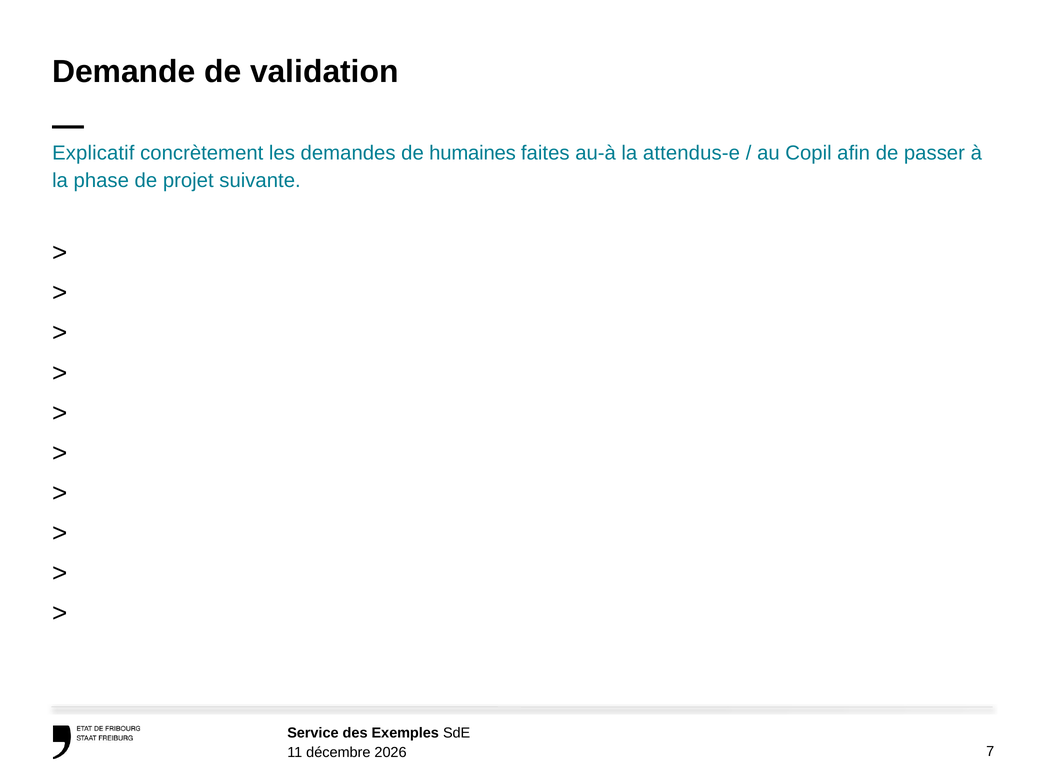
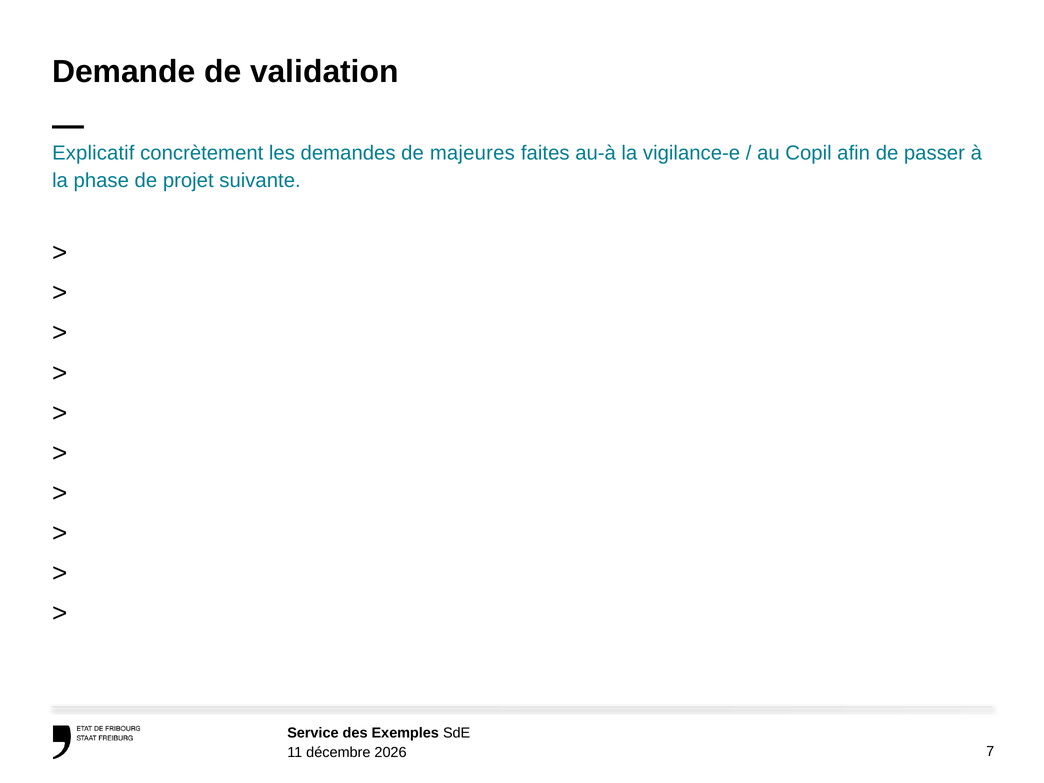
humaines: humaines -> majeures
attendus-e: attendus-e -> vigilance-e
